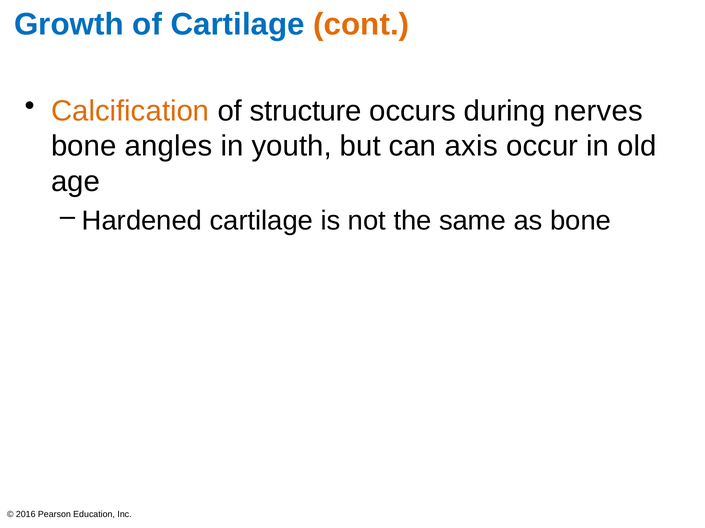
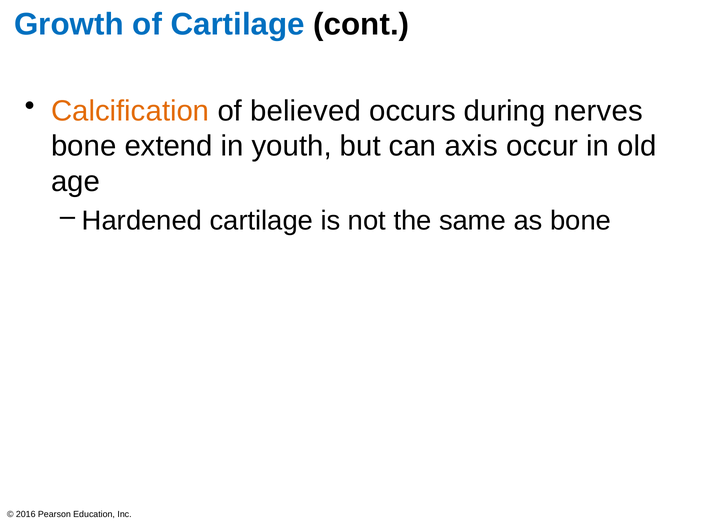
cont colour: orange -> black
structure: structure -> believed
angles: angles -> extend
